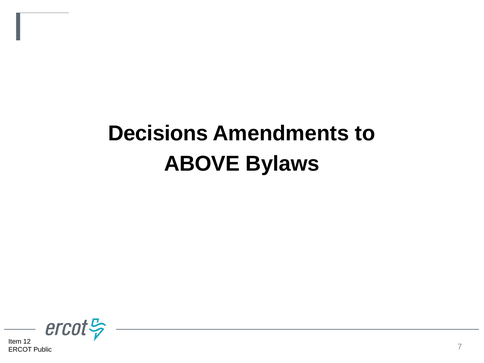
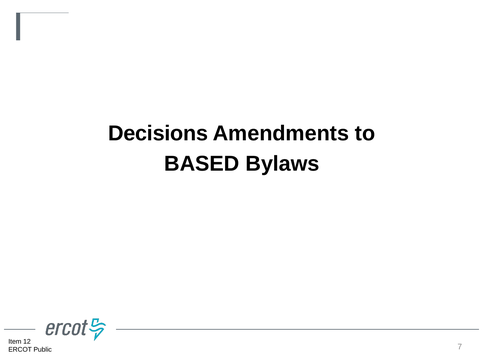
ABOVE: ABOVE -> BASED
